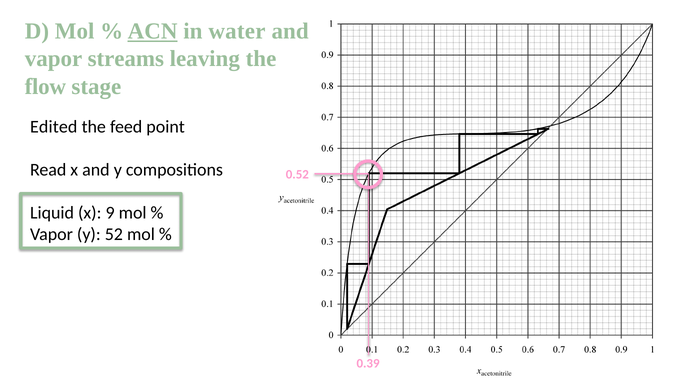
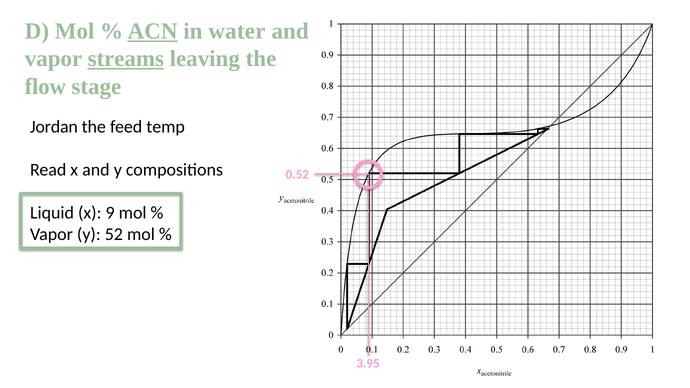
streams underline: none -> present
Edited: Edited -> Jordan
point: point -> temp
0.39: 0.39 -> 3.95
